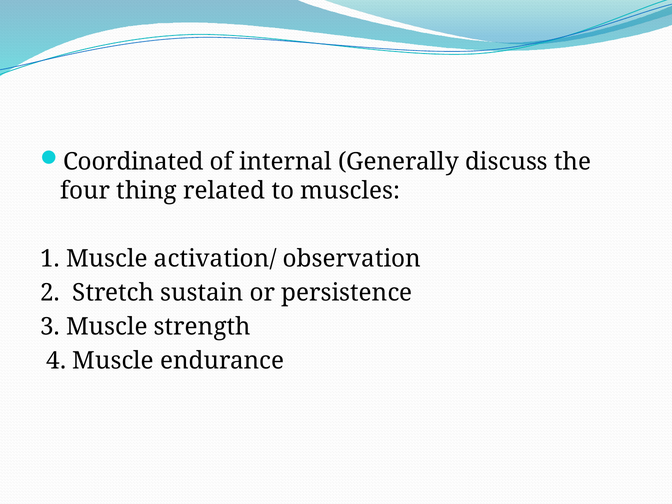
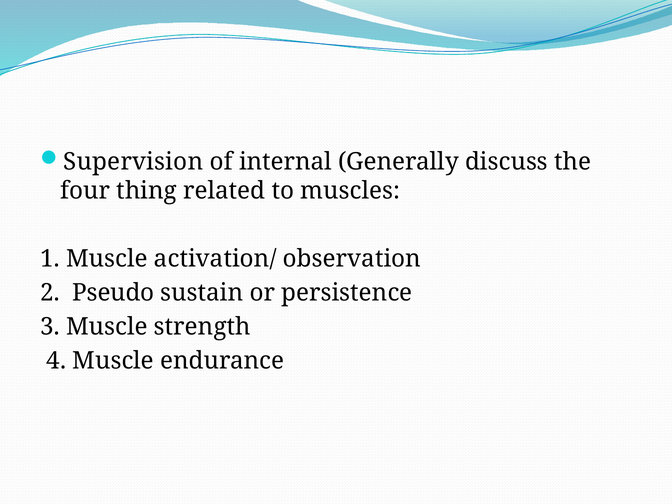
Coordinated: Coordinated -> Supervision
Stretch: Stretch -> Pseudo
